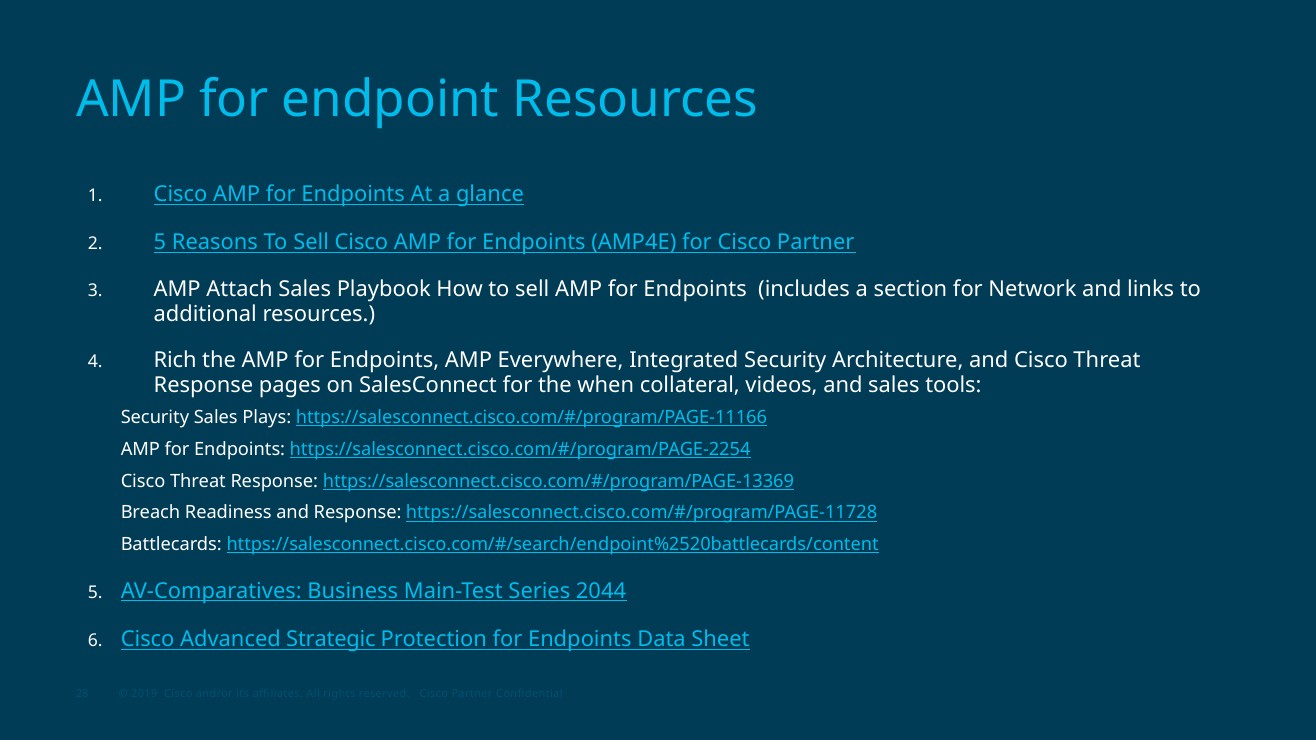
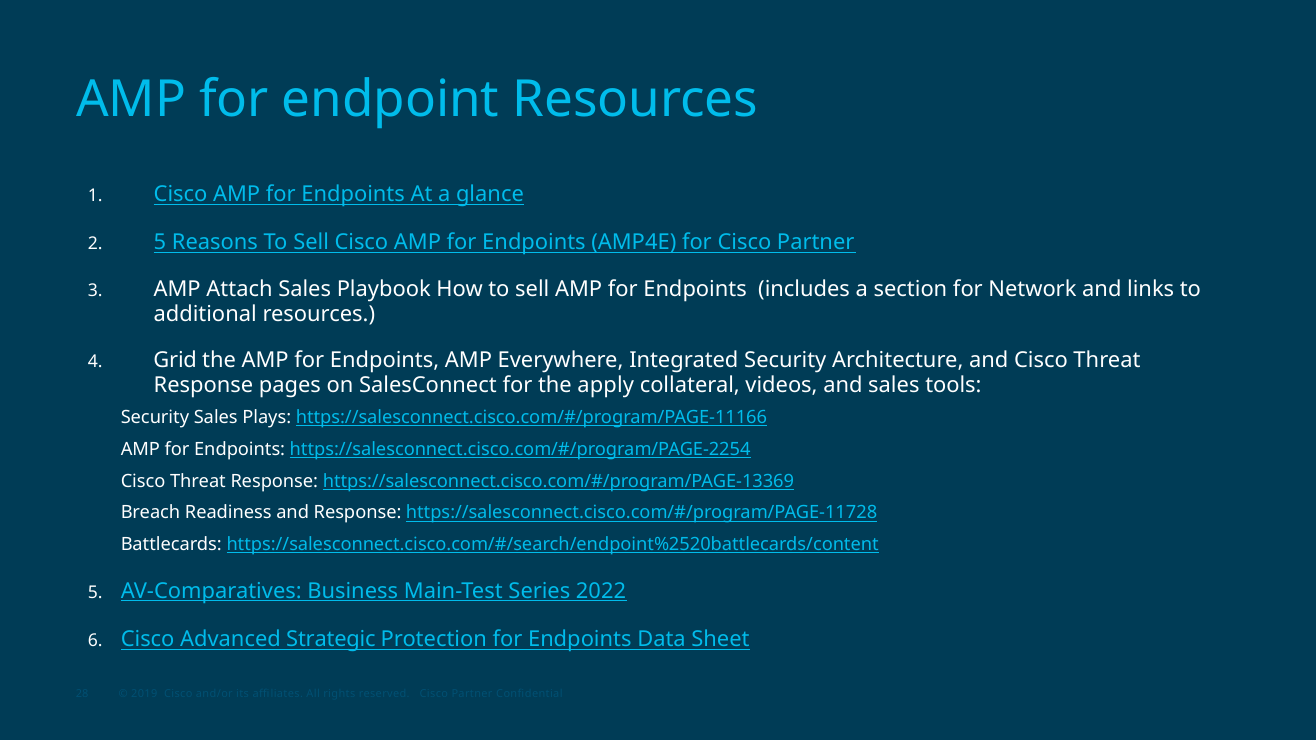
Rich: Rich -> Grid
when: when -> apply
2044: 2044 -> 2022
